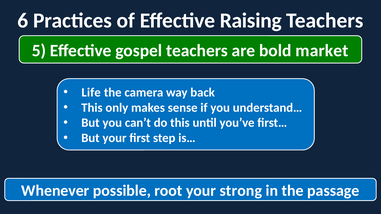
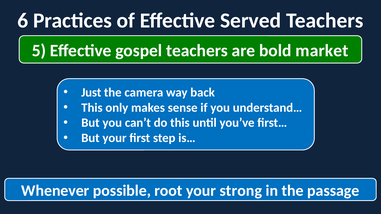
Raising: Raising -> Served
Life: Life -> Just
